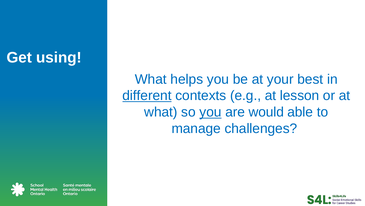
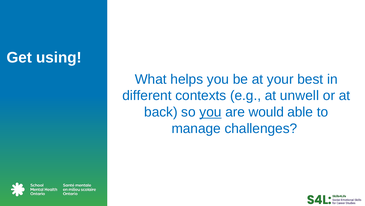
different underline: present -> none
lesson: lesson -> unwell
what at (161, 112): what -> back
